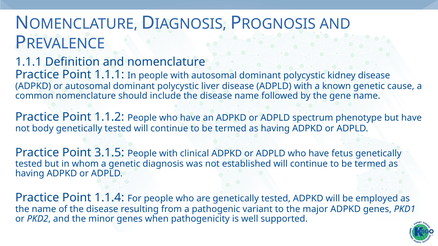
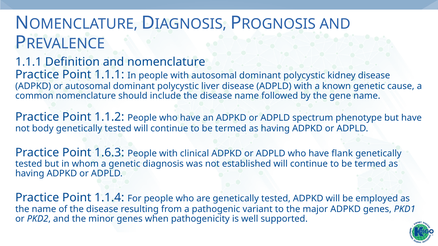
3.1.5: 3.1.5 -> 1.6.3
fetus: fetus -> flank
